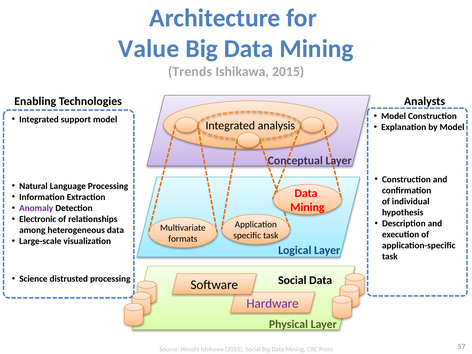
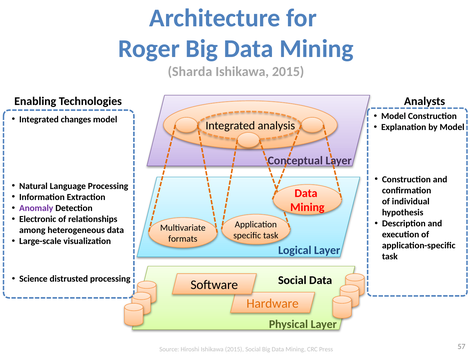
Value: Value -> Roger
Trends: Trends -> Sharda
support: support -> changes
Hardware colour: purple -> orange
